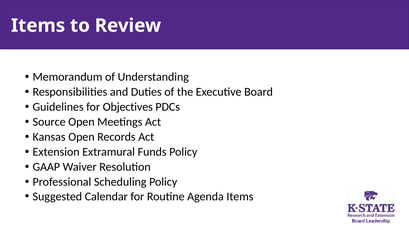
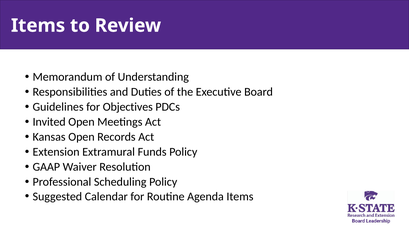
Source: Source -> Invited
